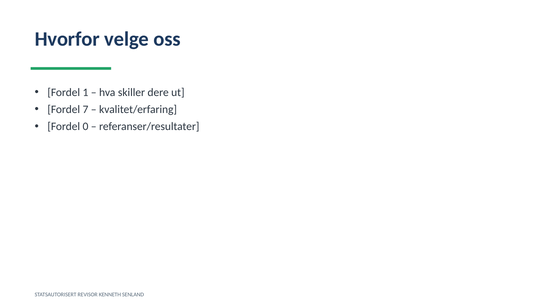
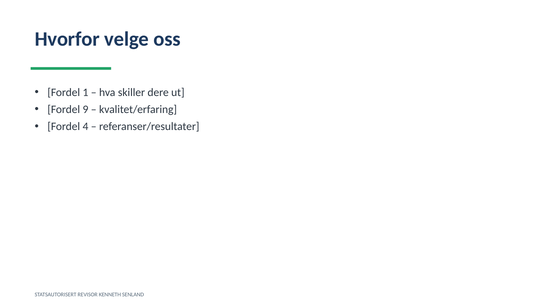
7: 7 -> 9
0: 0 -> 4
